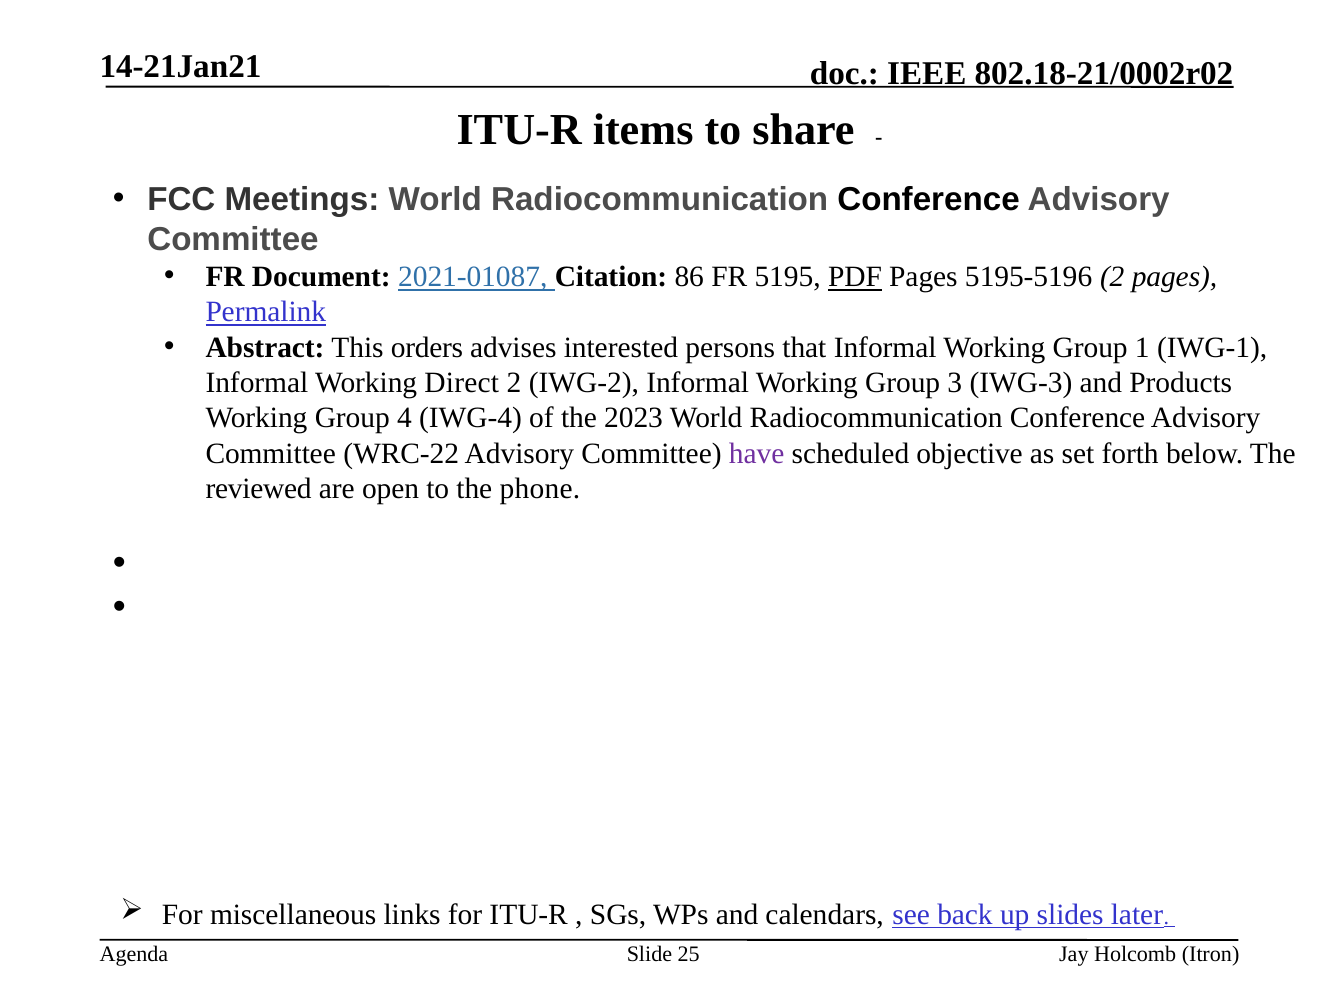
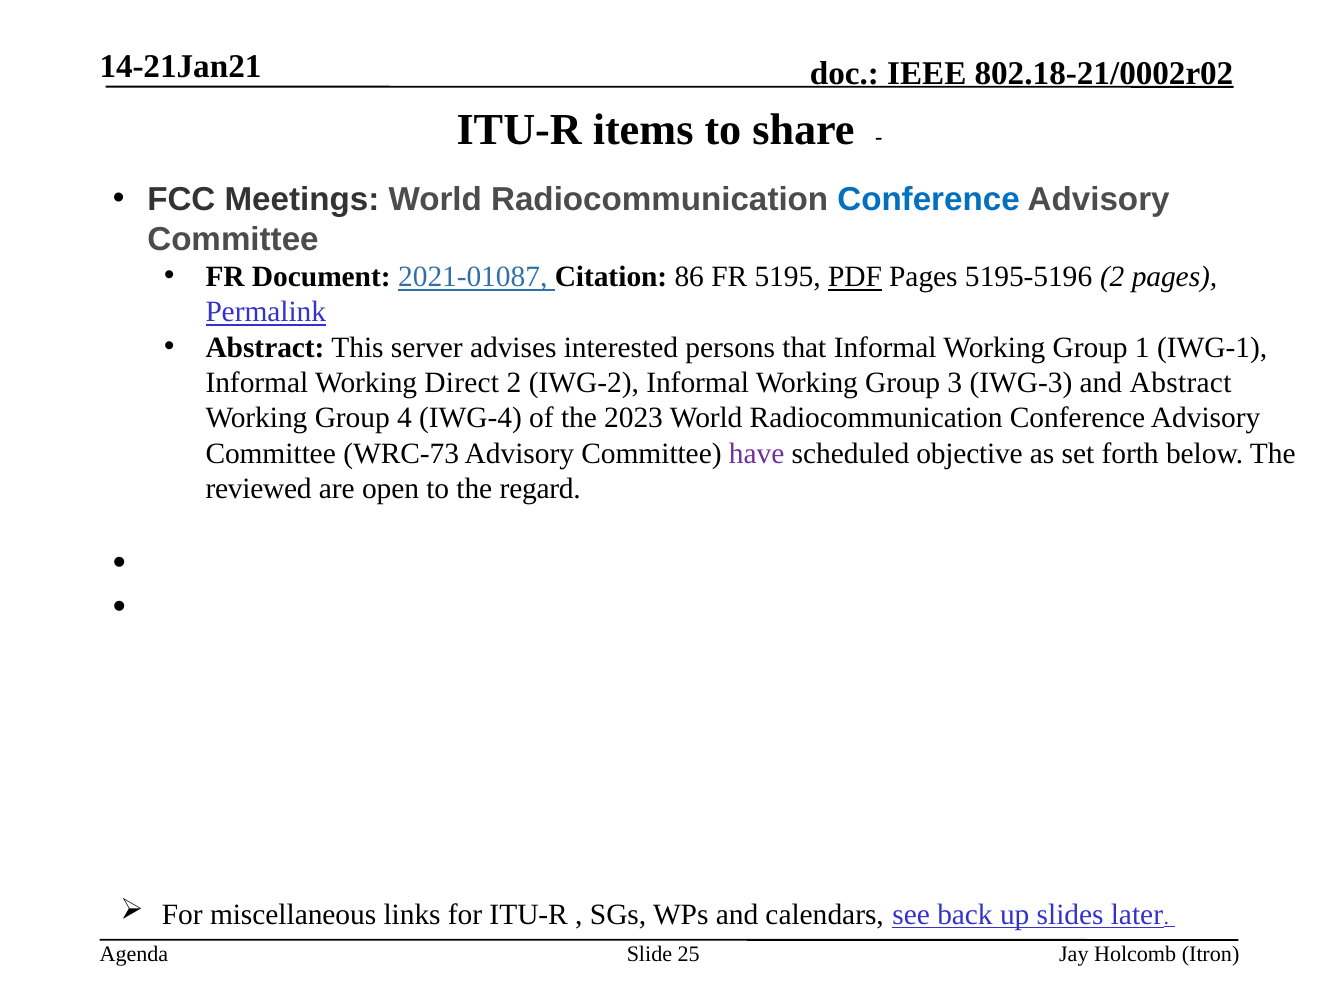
Conference at (929, 200) colour: black -> blue
orders: orders -> server
and Products: Products -> Abstract
WRC-22: WRC-22 -> WRC-73
phone: phone -> regard
